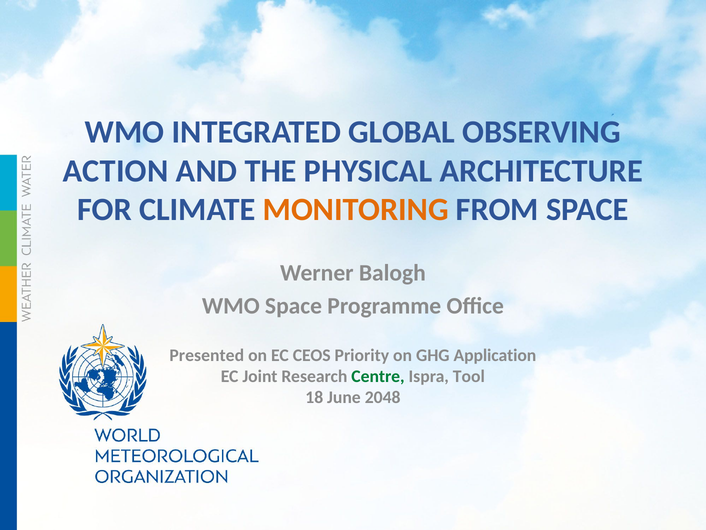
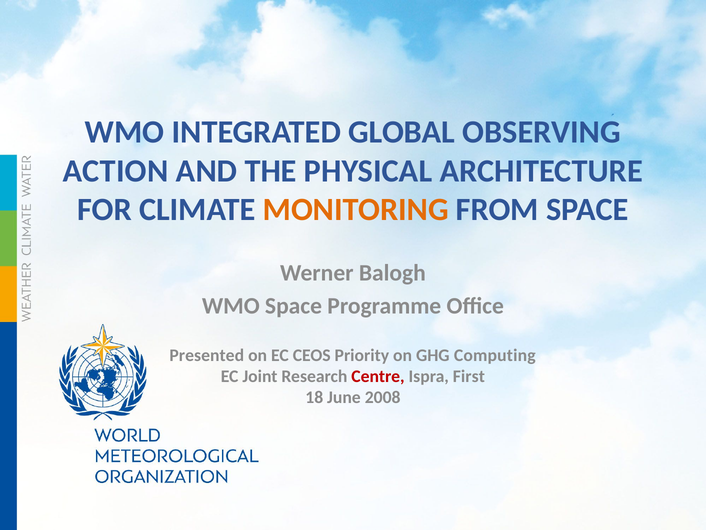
Application: Application -> Computing
Centre colour: green -> red
Tool: Tool -> First
2048: 2048 -> 2008
